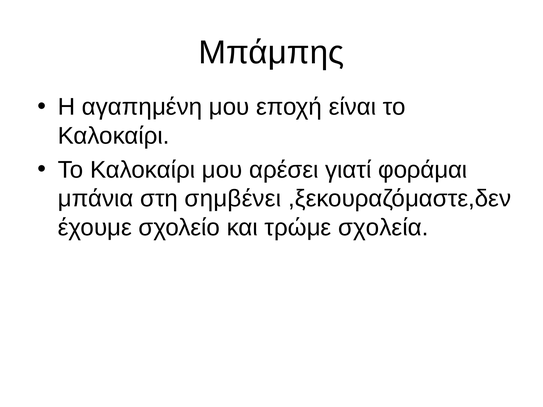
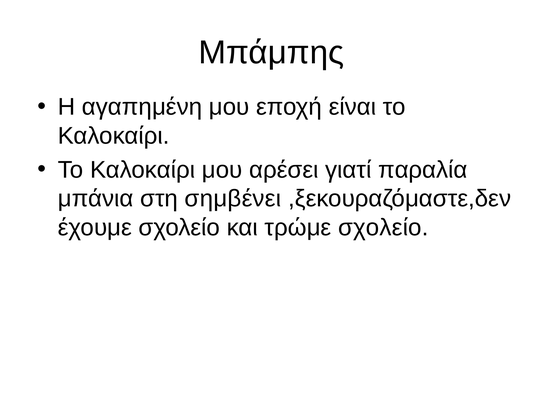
φοράμαι: φοράμαι -> παραλία
τρώμε σχολεία: σχολεία -> σχολείο
